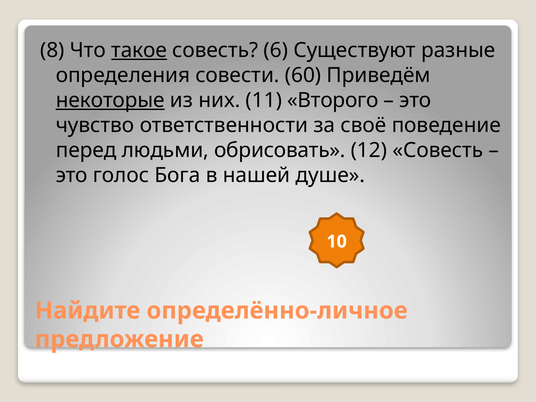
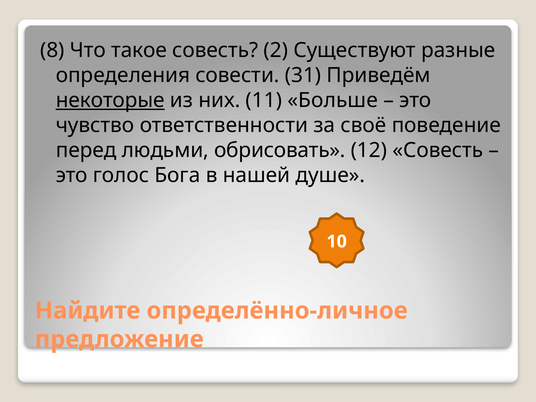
такое underline: present -> none
6: 6 -> 2
60: 60 -> 31
Второго: Второго -> Больше
